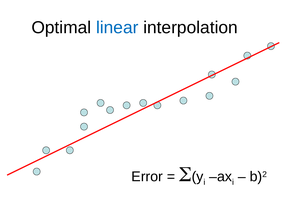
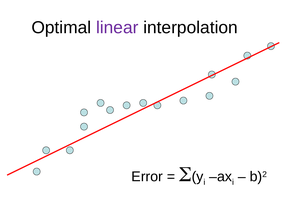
linear colour: blue -> purple
